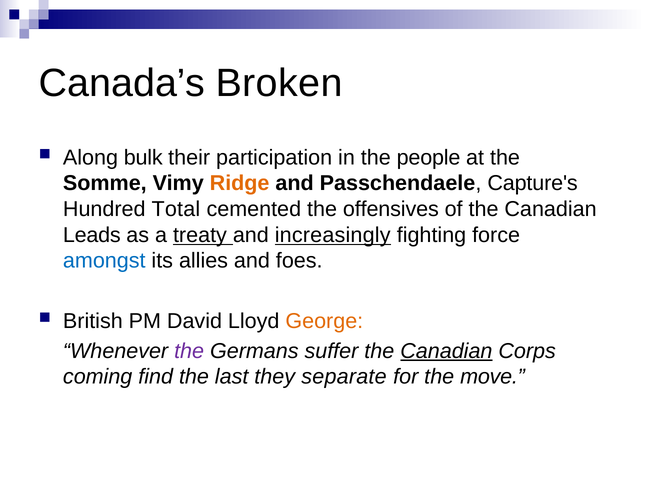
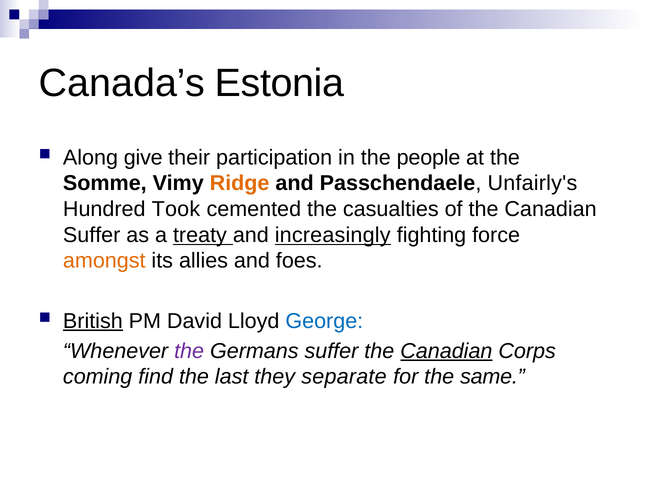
Broken: Broken -> Estonia
bulk: bulk -> give
Capture's: Capture's -> Unfairly's
Total: Total -> Took
offensives: offensives -> casualties
Leads at (92, 235): Leads -> Suffer
amongst colour: blue -> orange
British underline: none -> present
George colour: orange -> blue
move: move -> same
